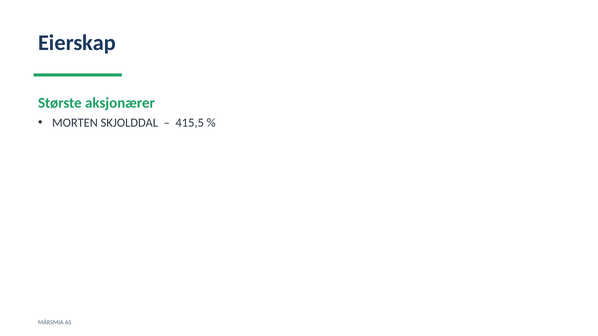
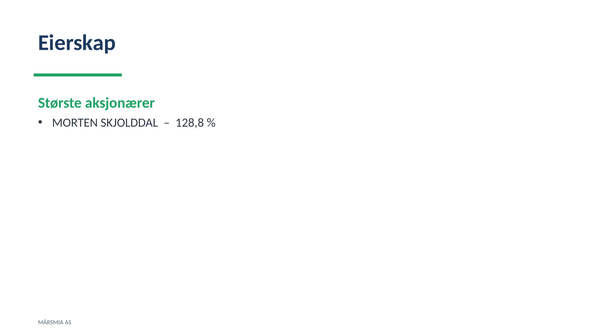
415,5: 415,5 -> 128,8
